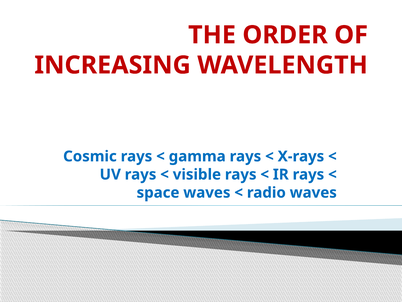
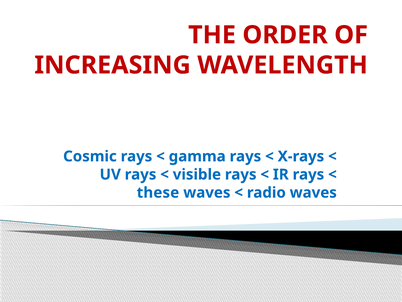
space: space -> these
